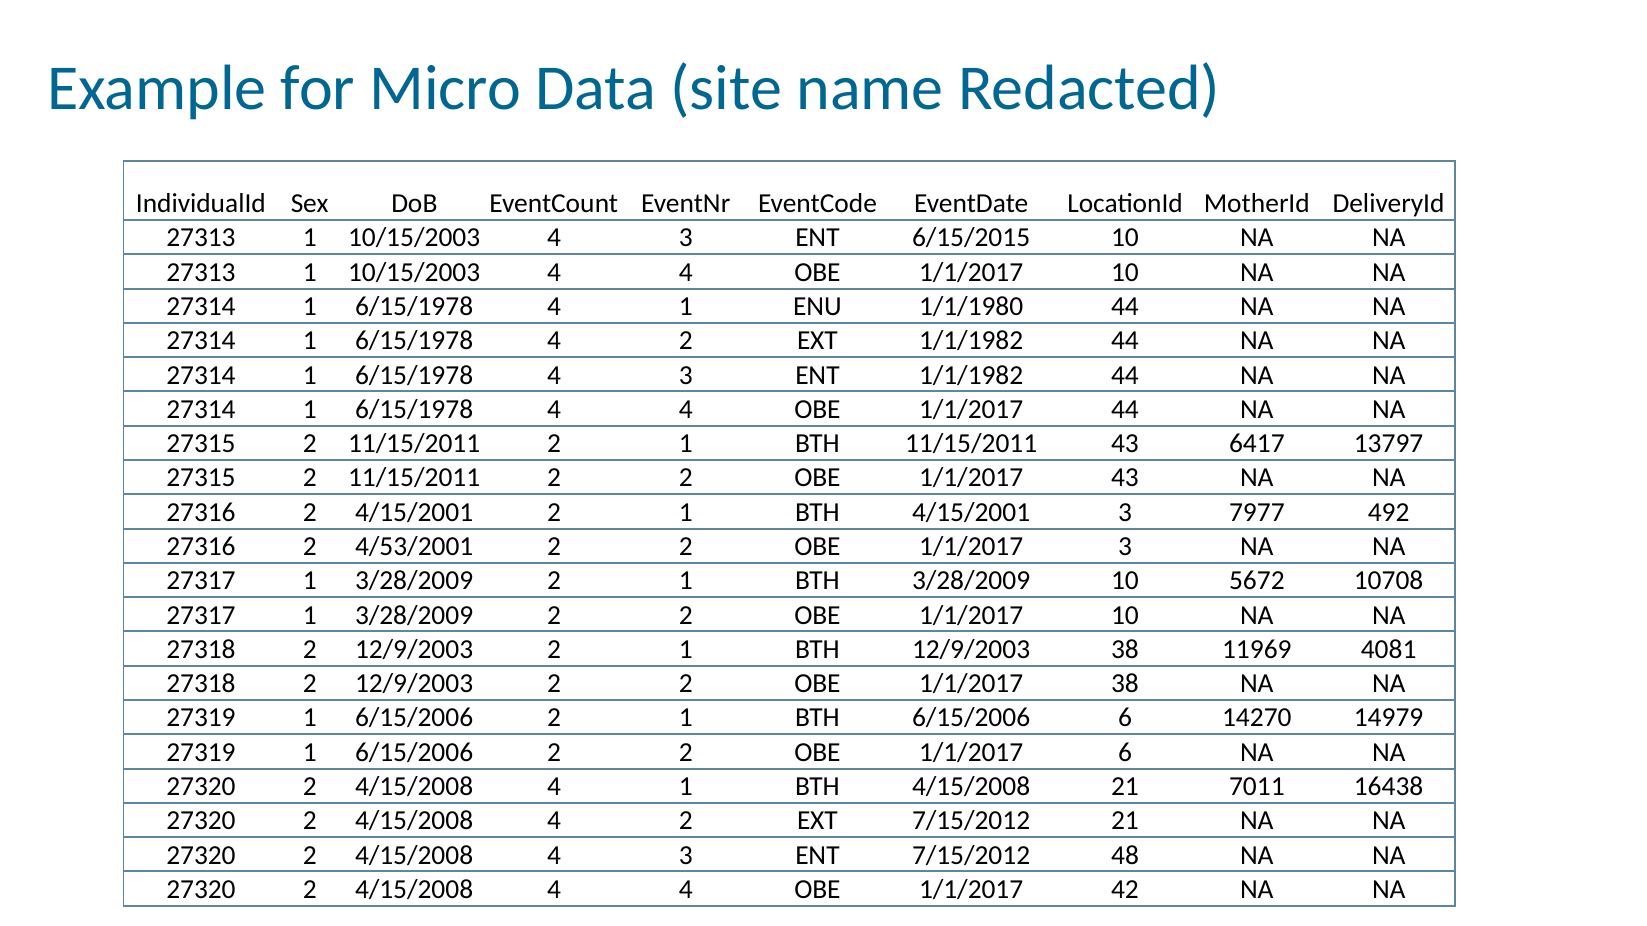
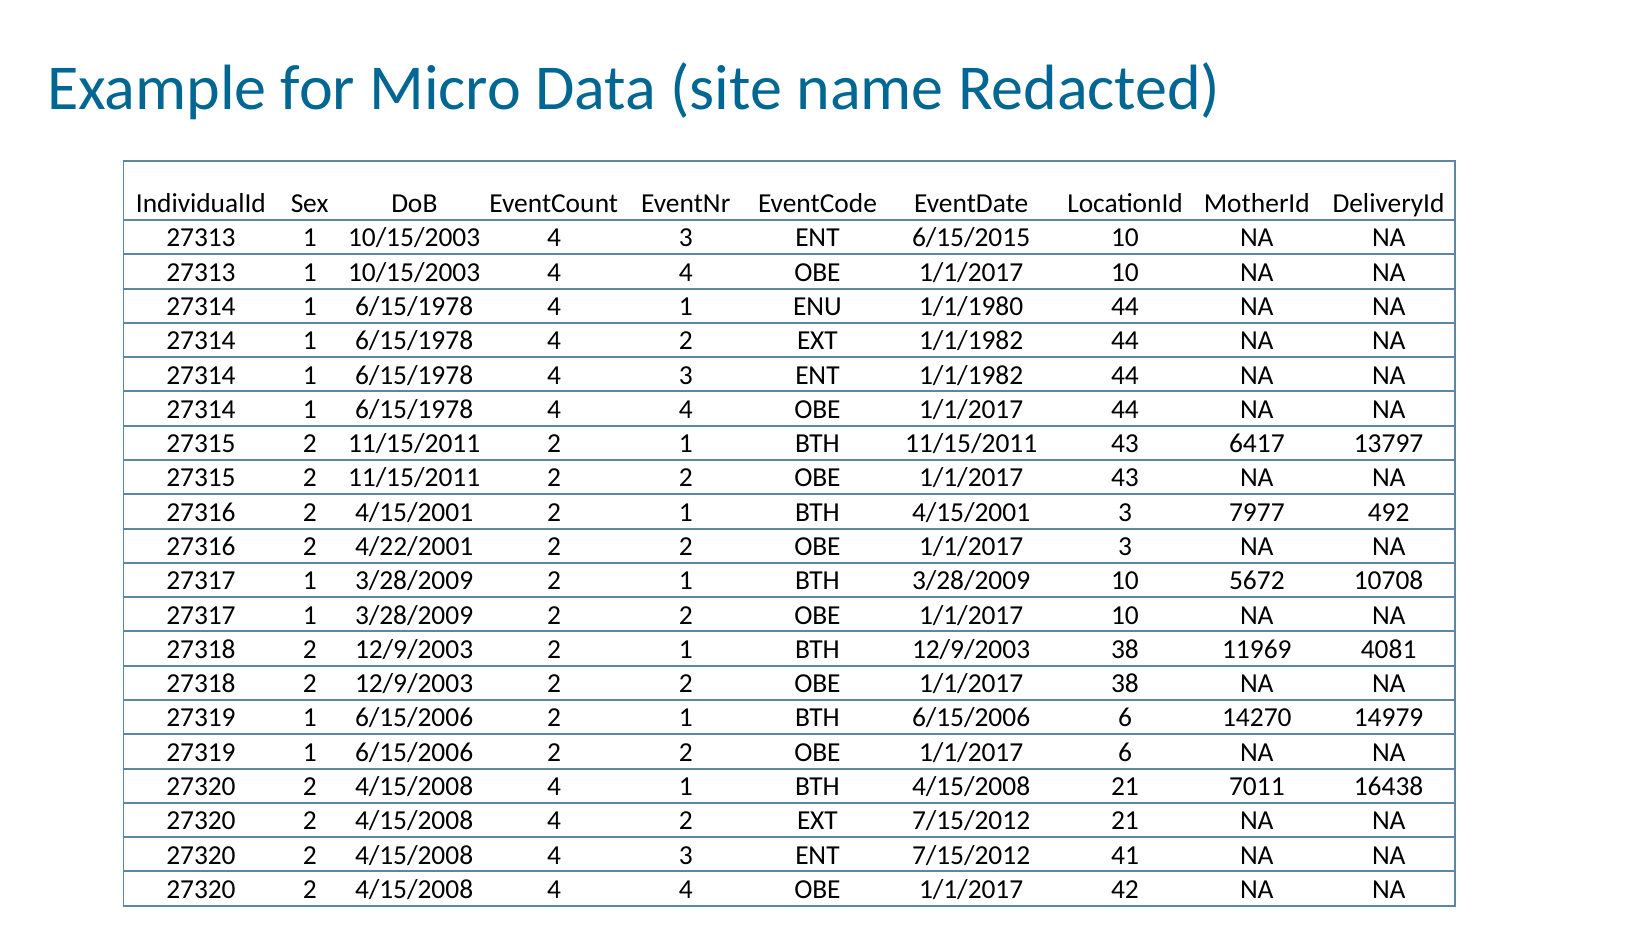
4/53/2001: 4/53/2001 -> 4/22/2001
48: 48 -> 41
